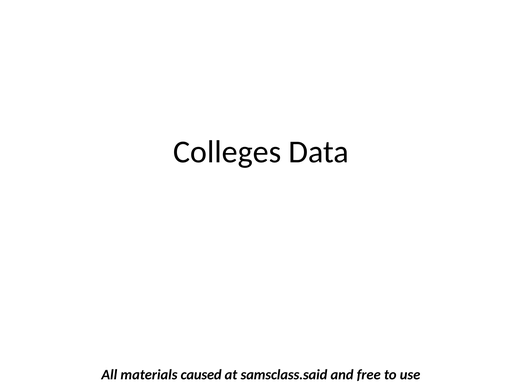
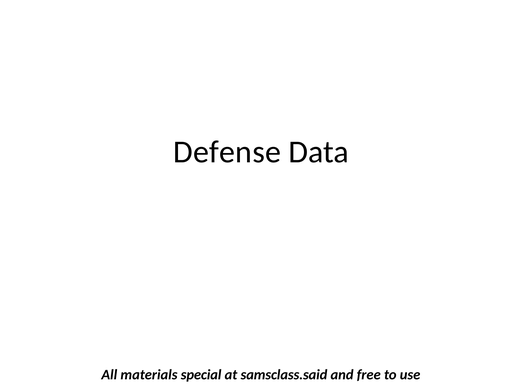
Colleges: Colleges -> Defense
caused: caused -> special
